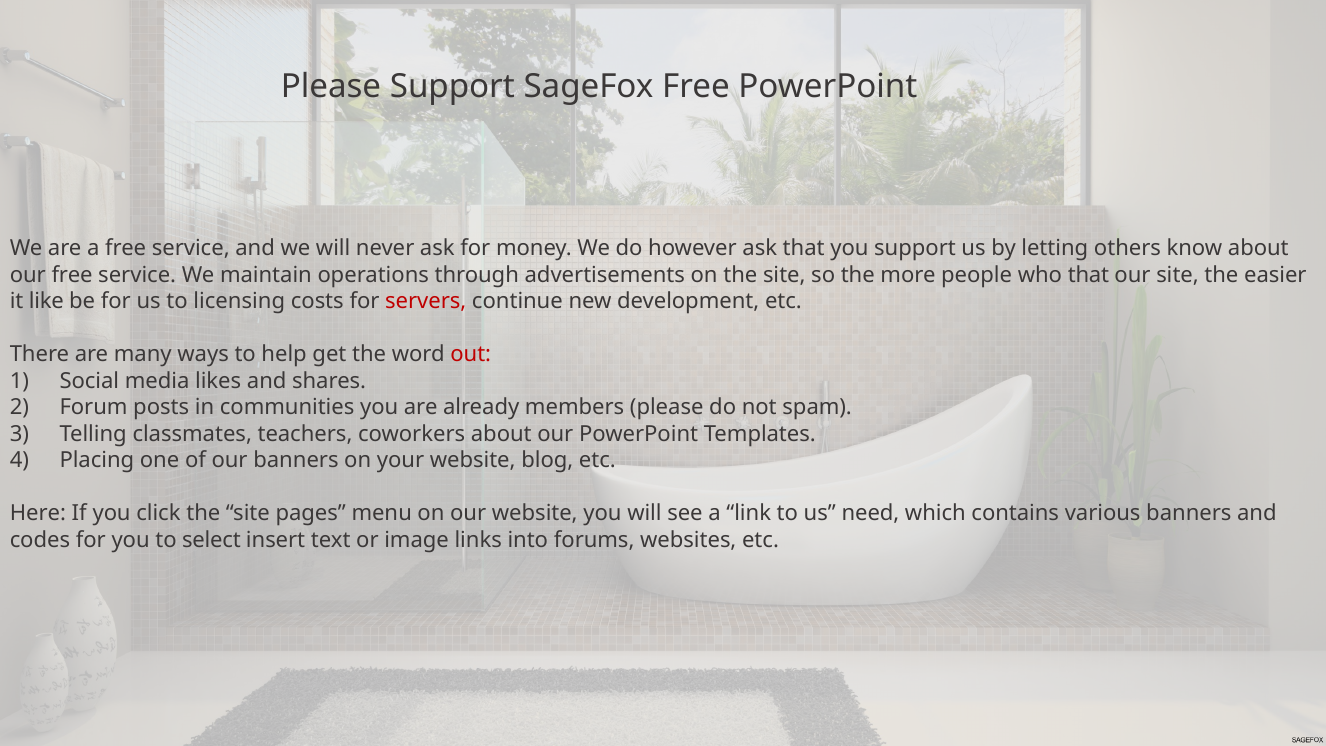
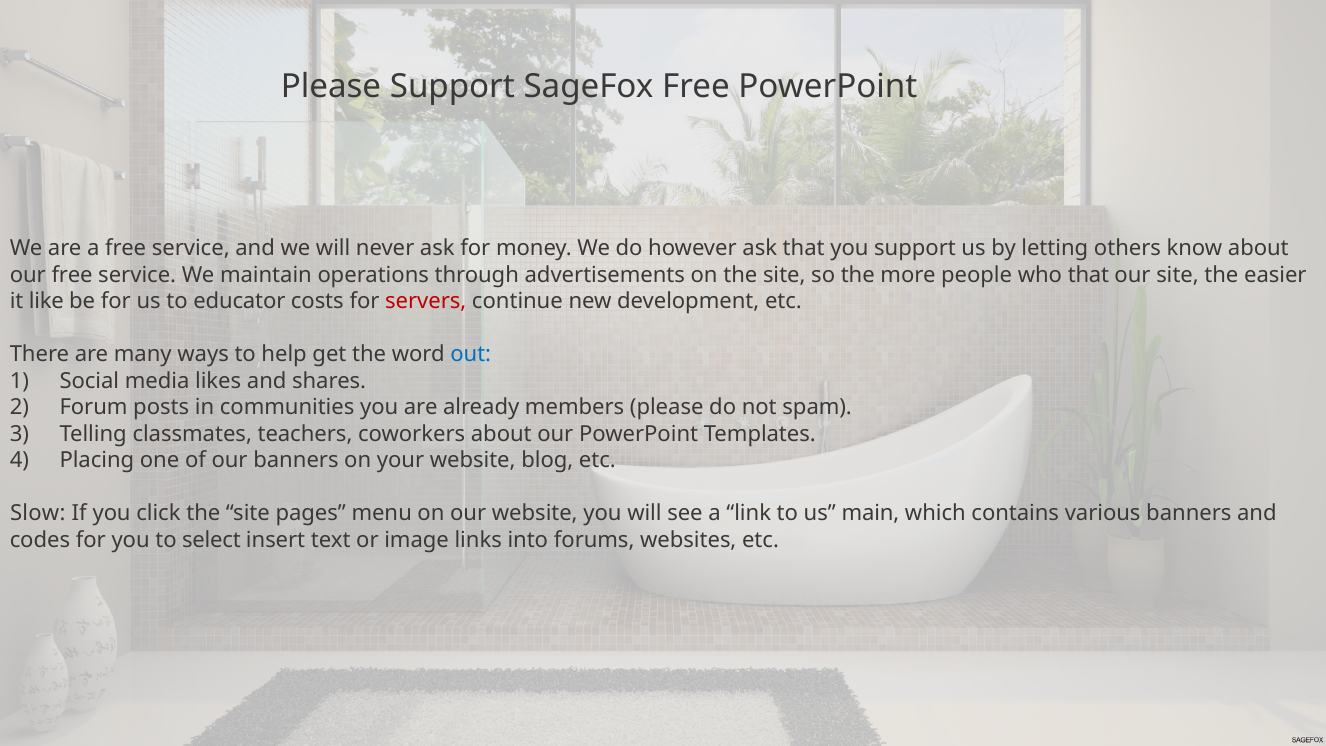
licensing: licensing -> educator
out colour: red -> blue
Here: Here -> Slow
need: need -> main
